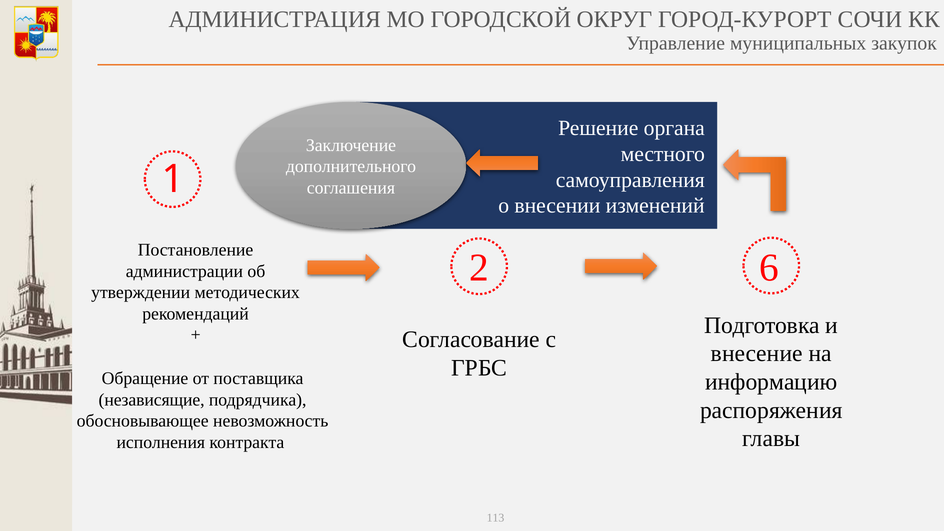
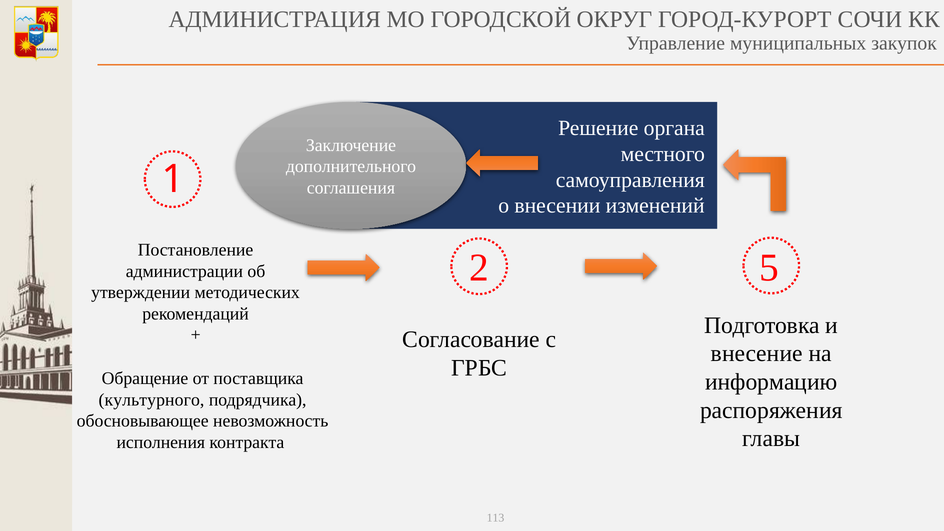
6: 6 -> 5
независящие: независящие -> культурного
